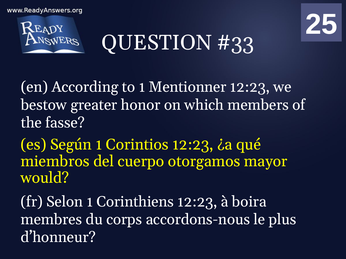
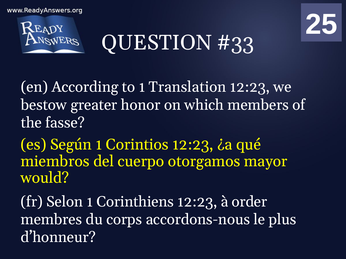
Mentionner: Mentionner -> Translation
boira: boira -> order
